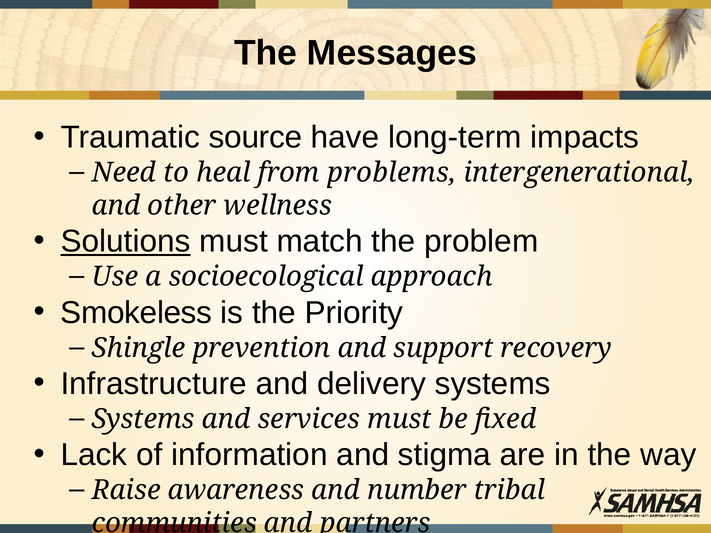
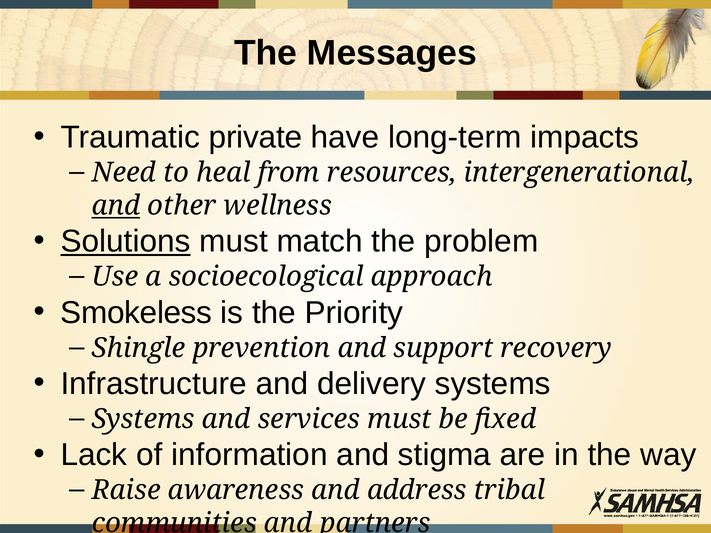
source: source -> private
problems: problems -> resources
and at (116, 206) underline: none -> present
number: number -> address
